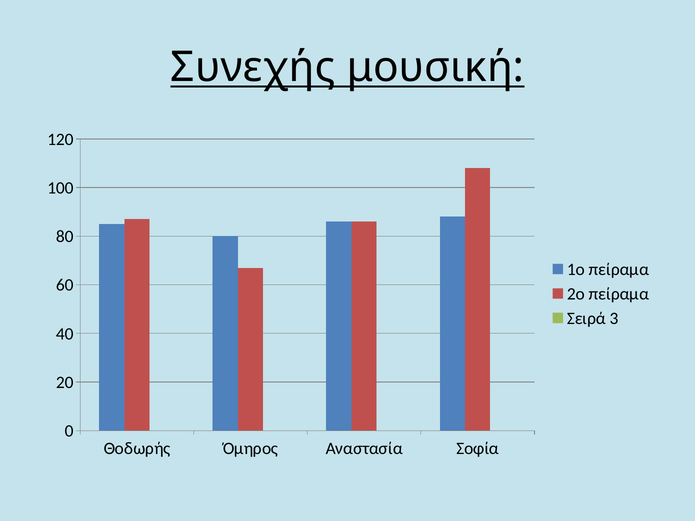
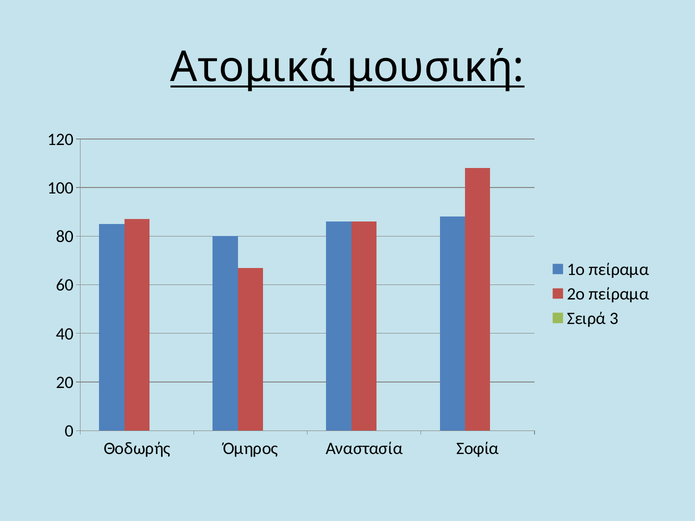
Συνεχής: Συνεχής -> Ατομικά
